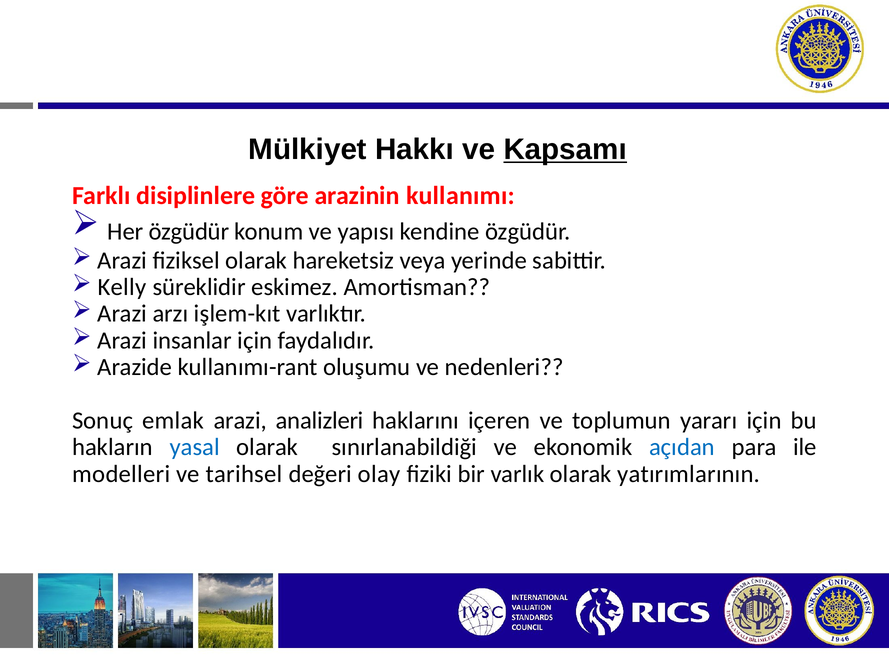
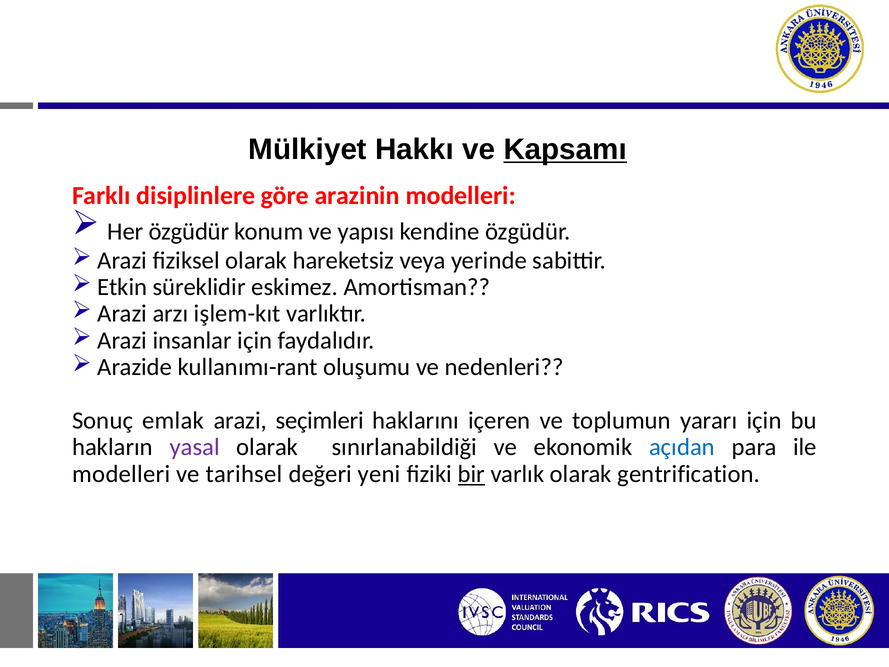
arazinin kullanımı: kullanımı -> modelleri
Kelly: Kelly -> Etkin
analizleri: analizleri -> seçimleri
yasal colour: blue -> purple
olay: olay -> yeni
bir underline: none -> present
yatırımlarının: yatırımlarının -> gentrification
